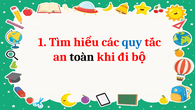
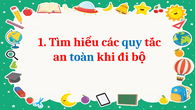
toàn colour: black -> blue
